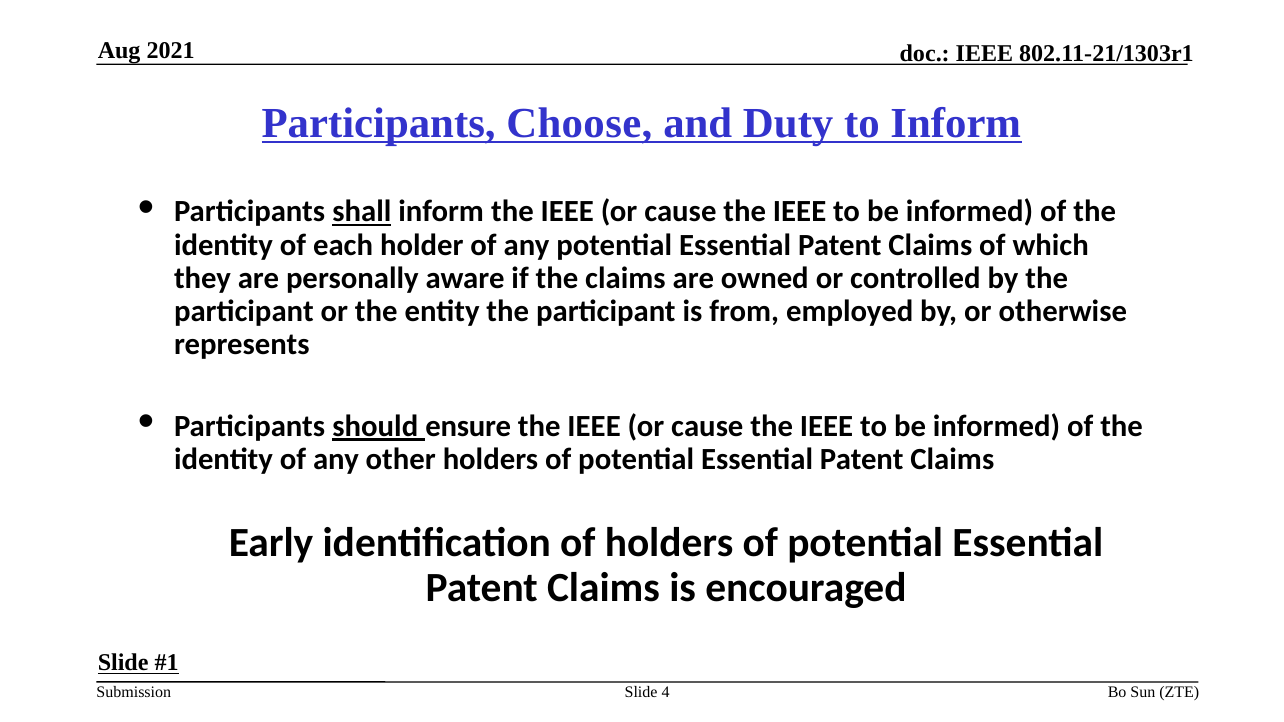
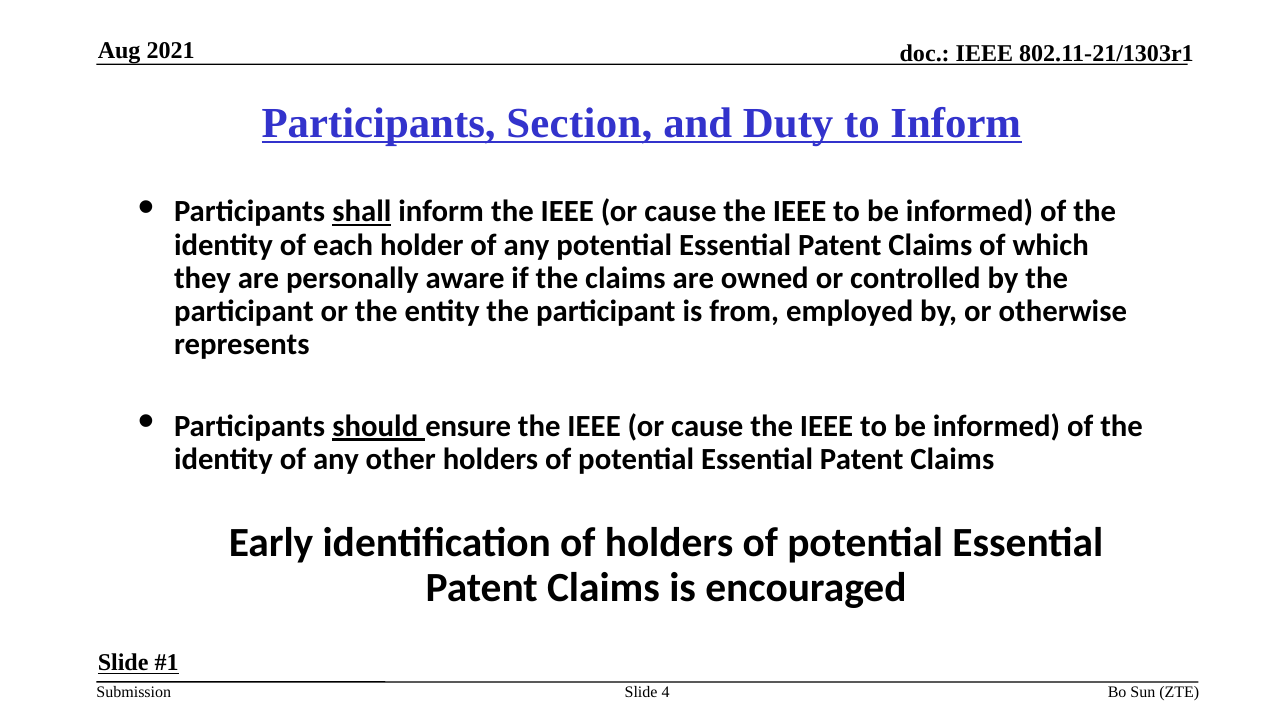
Choose: Choose -> Section
